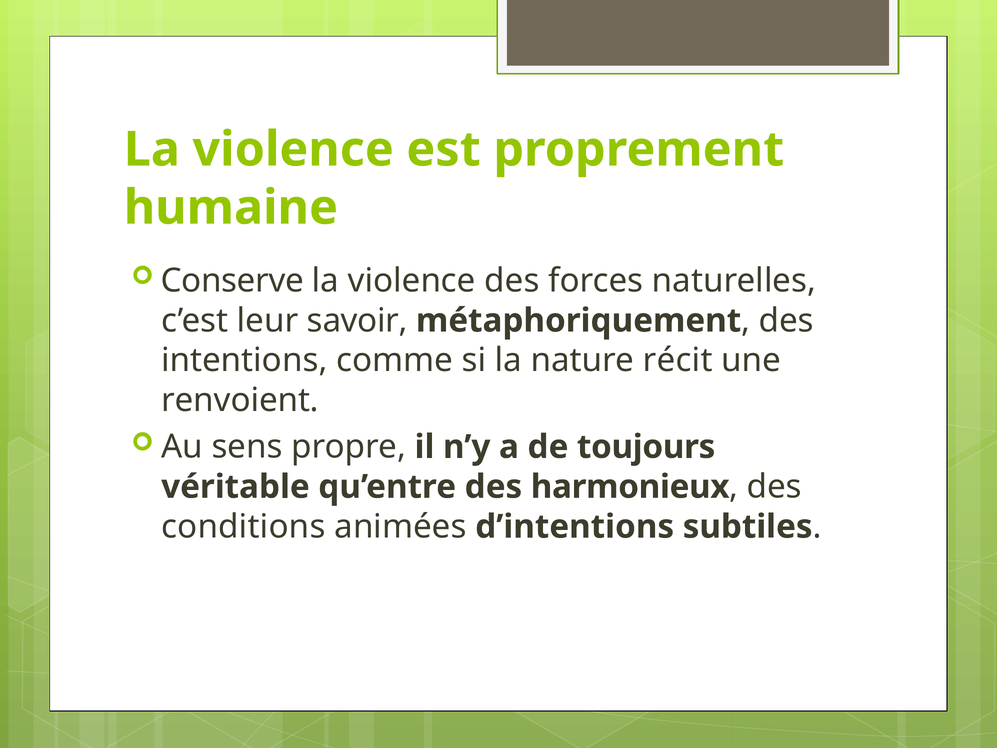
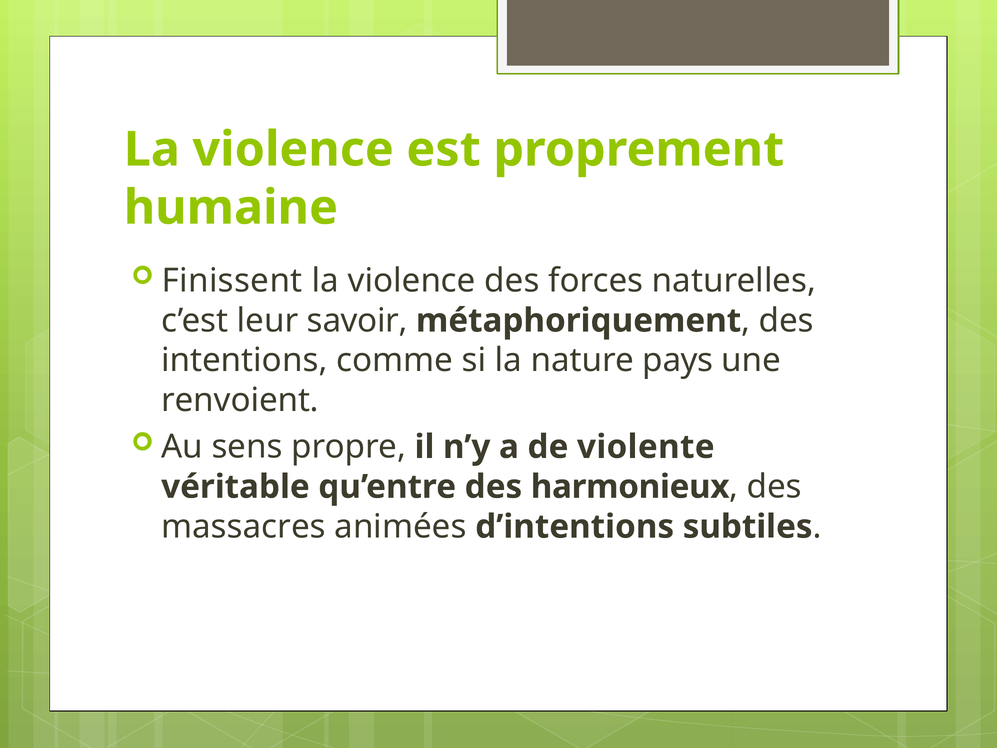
Conserve: Conserve -> Finissent
récit: récit -> pays
toujours: toujours -> violente
conditions: conditions -> massacres
